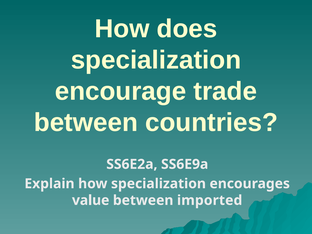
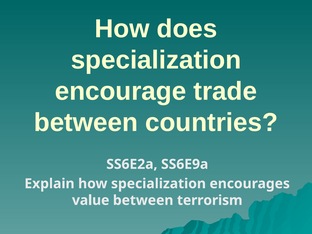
imported: imported -> terrorism
